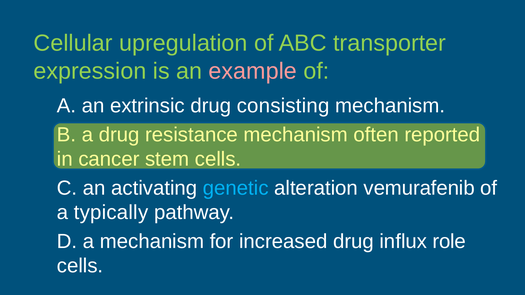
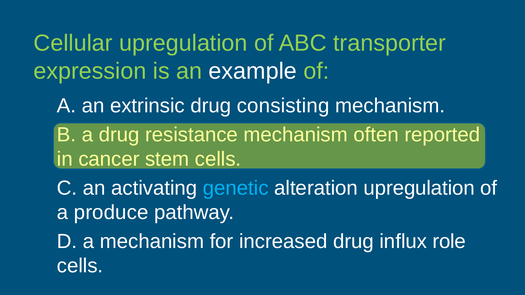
example colour: pink -> white
alteration vemurafenib: vemurafenib -> upregulation
typically: typically -> produce
